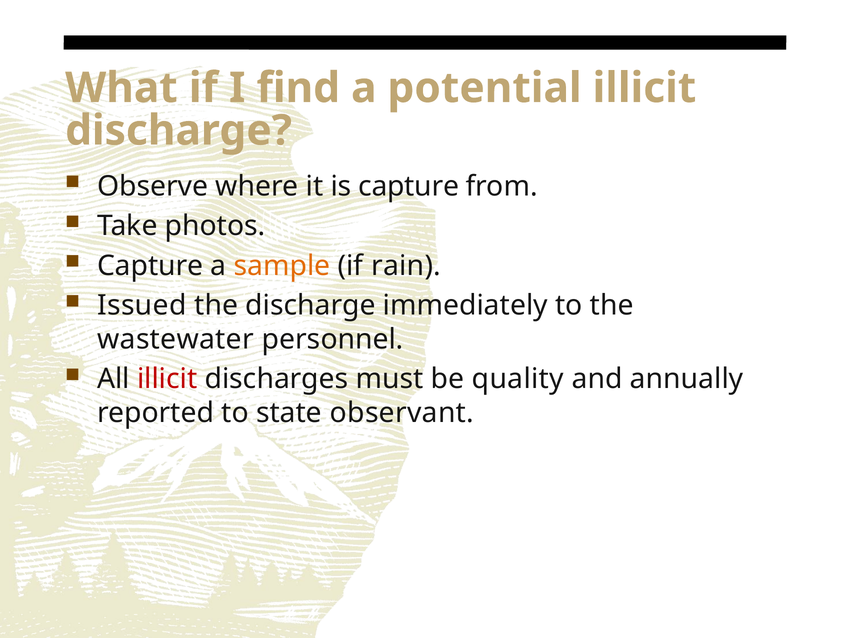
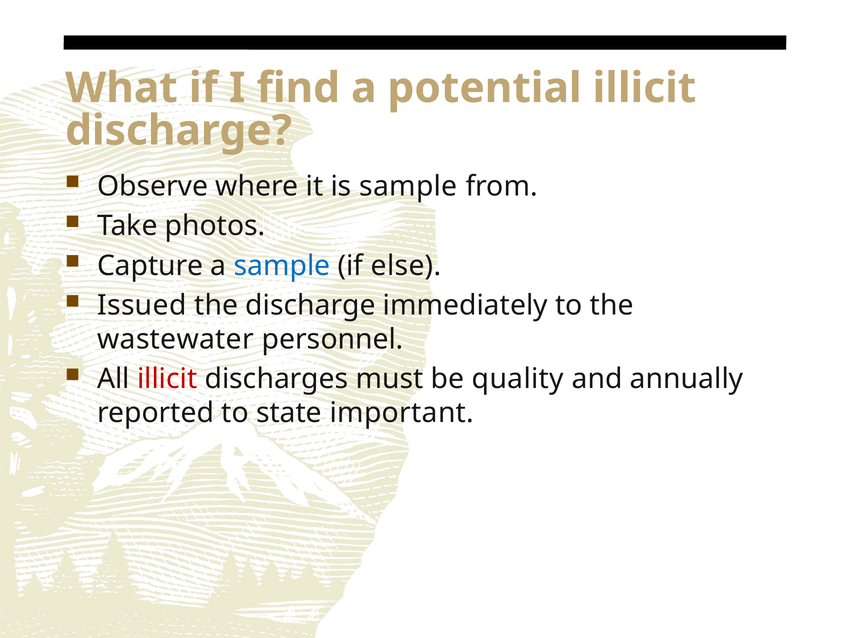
is capture: capture -> sample
sample at (282, 265) colour: orange -> blue
rain: rain -> else
observant: observant -> important
